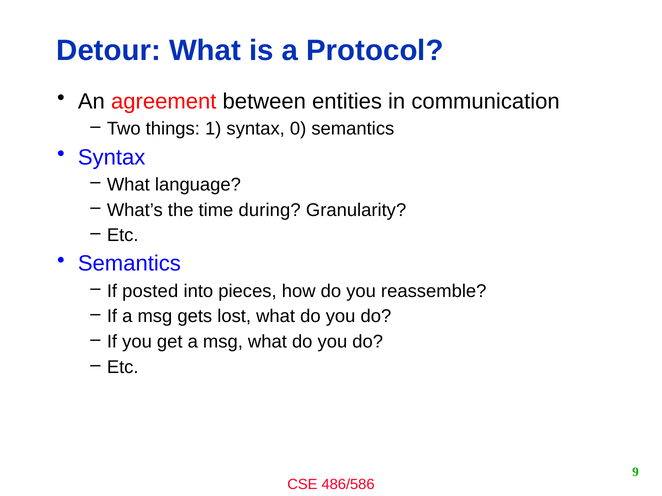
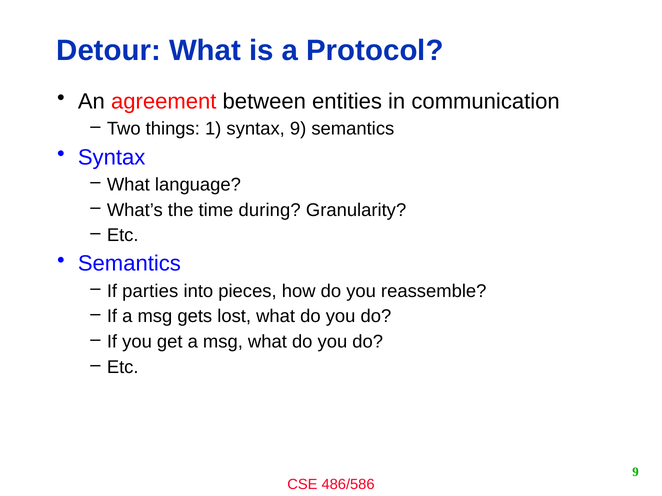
syntax 0: 0 -> 9
posted: posted -> parties
